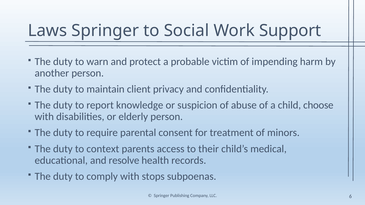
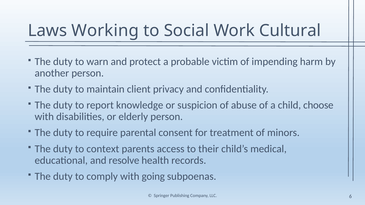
Laws Springer: Springer -> Working
Support: Support -> Cultural
stops: stops -> going
